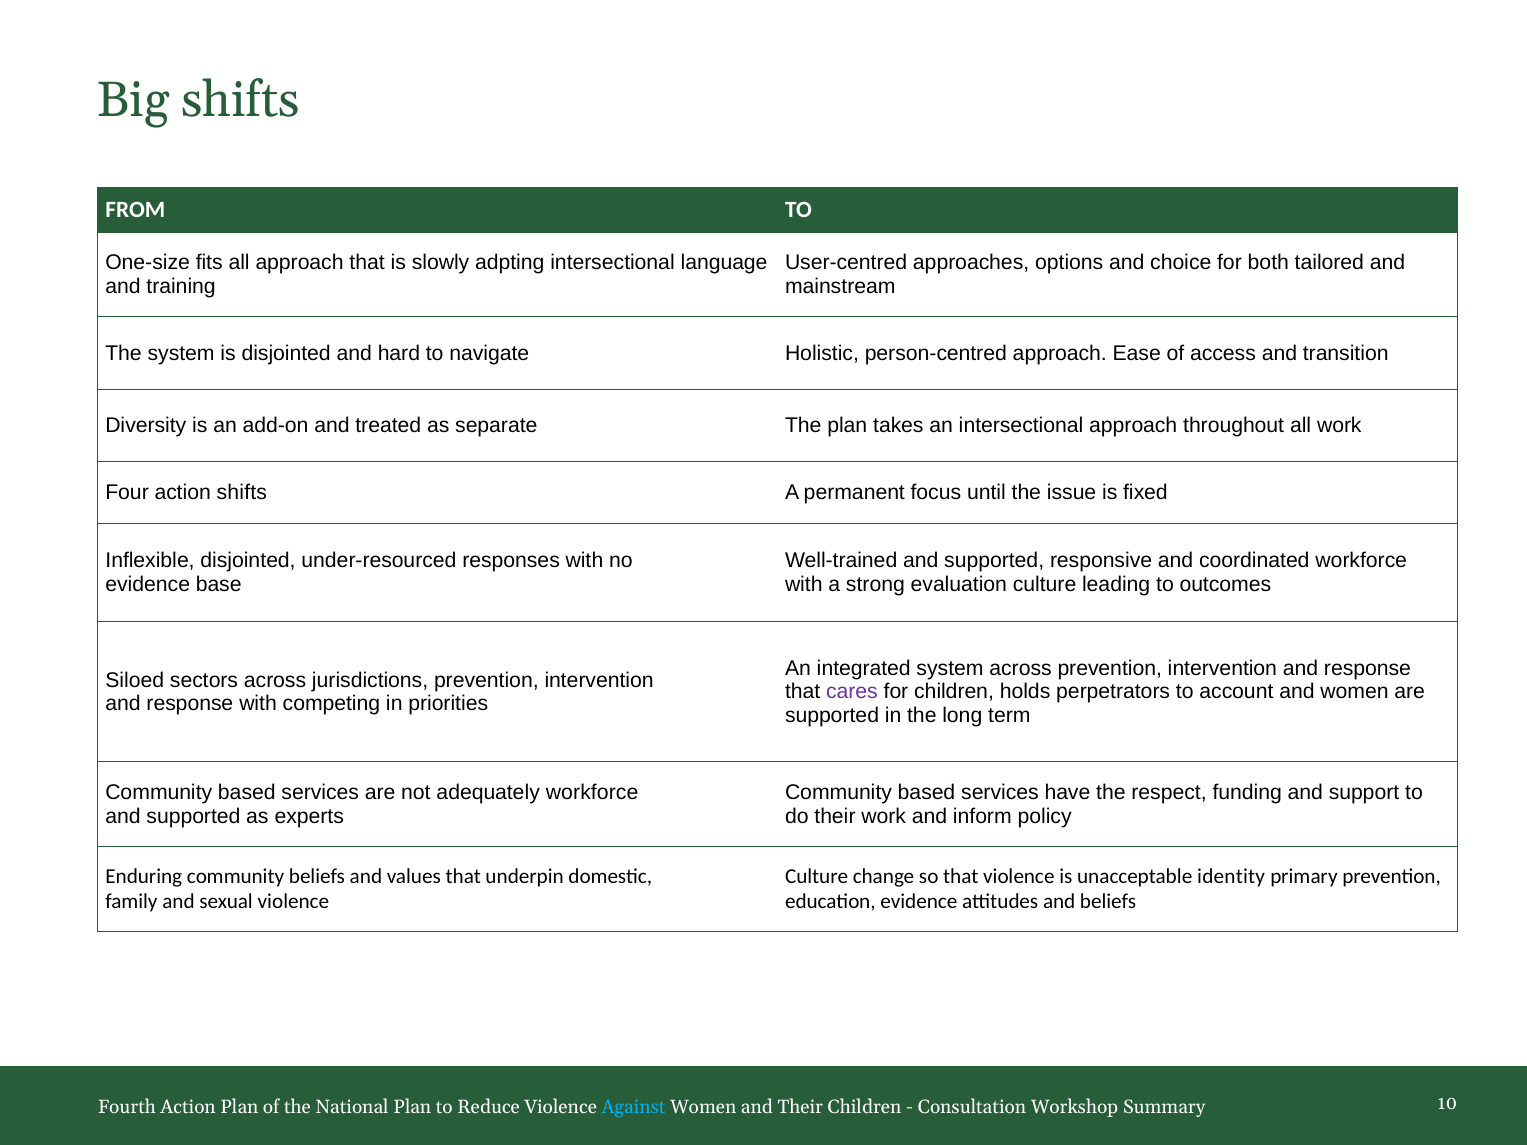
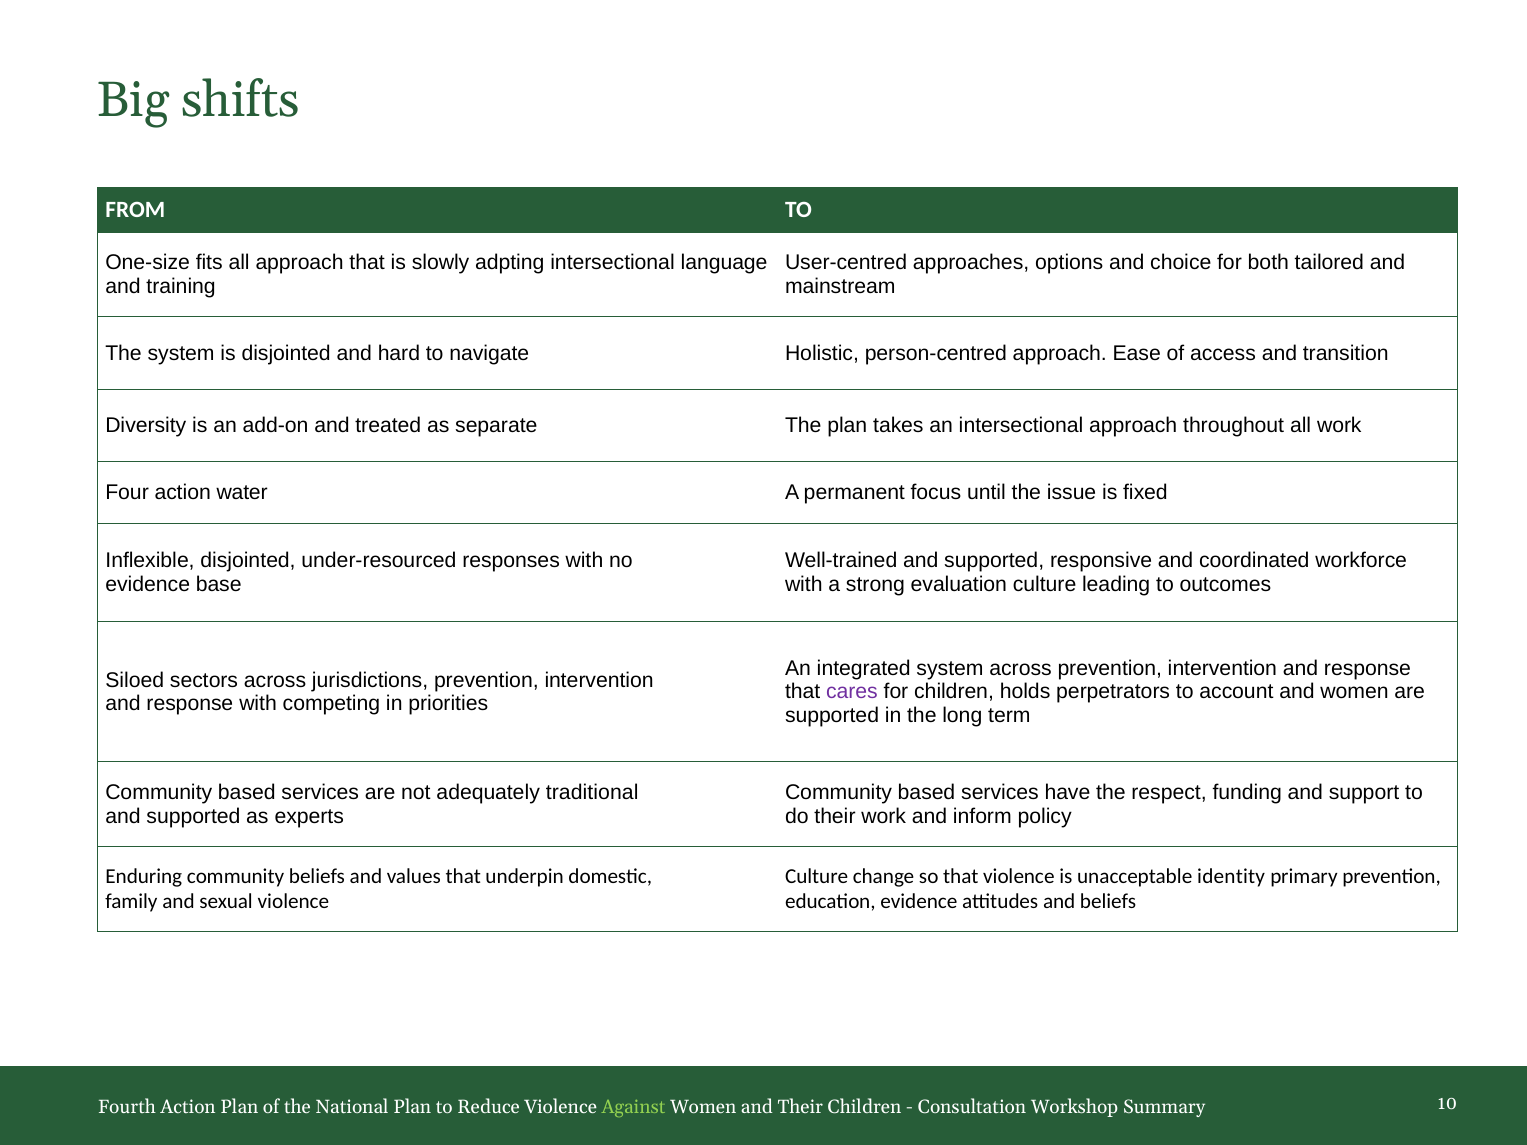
action shifts: shifts -> water
adequately workforce: workforce -> traditional
Against colour: light blue -> light green
